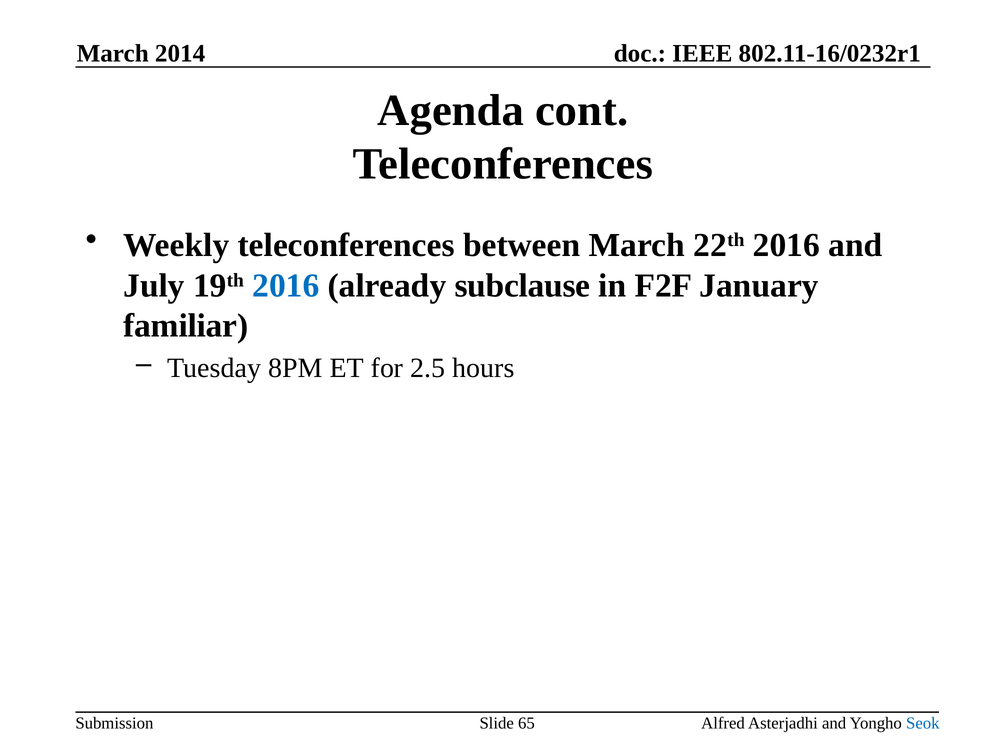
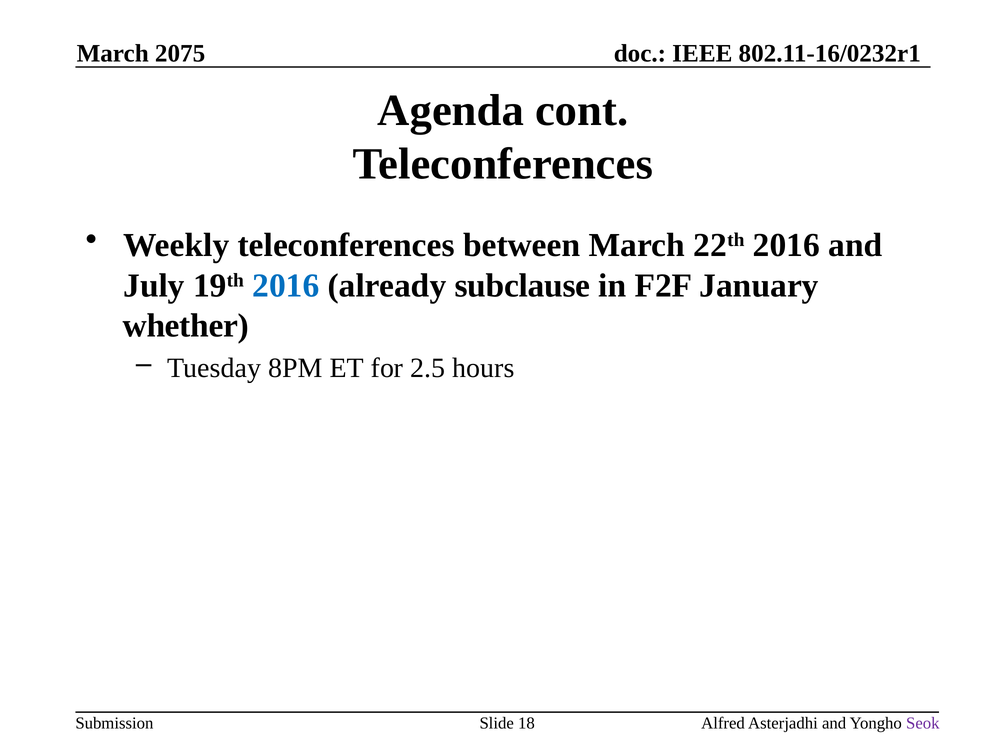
2014: 2014 -> 2075
familiar: familiar -> whether
65: 65 -> 18
Seok colour: blue -> purple
